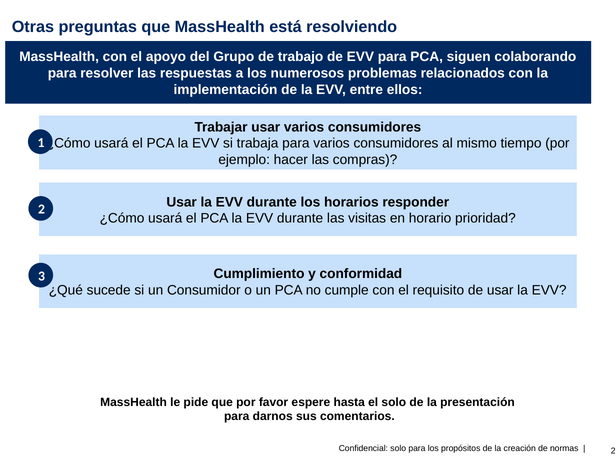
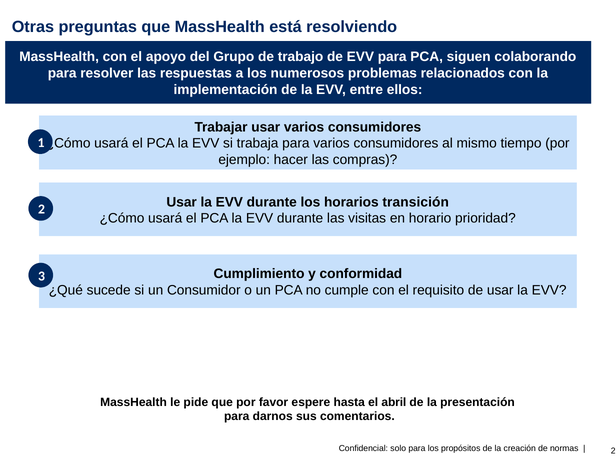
responder: responder -> transición
el solo: solo -> abril
